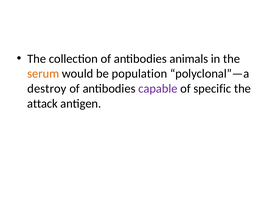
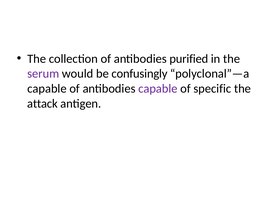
animals: animals -> purified
serum colour: orange -> purple
population: population -> confusingly
destroy at (47, 89): destroy -> capable
